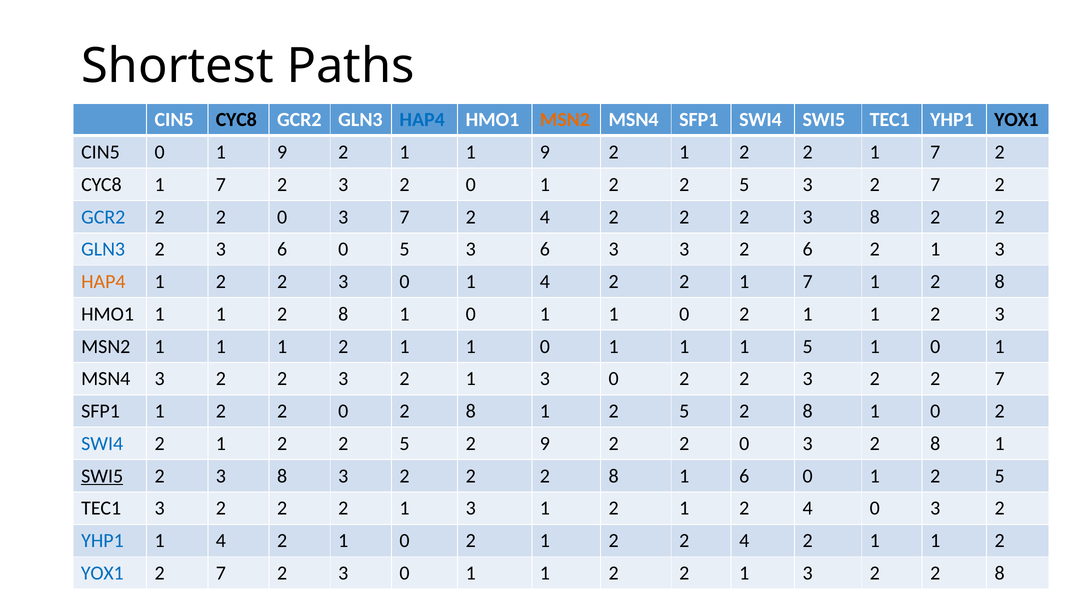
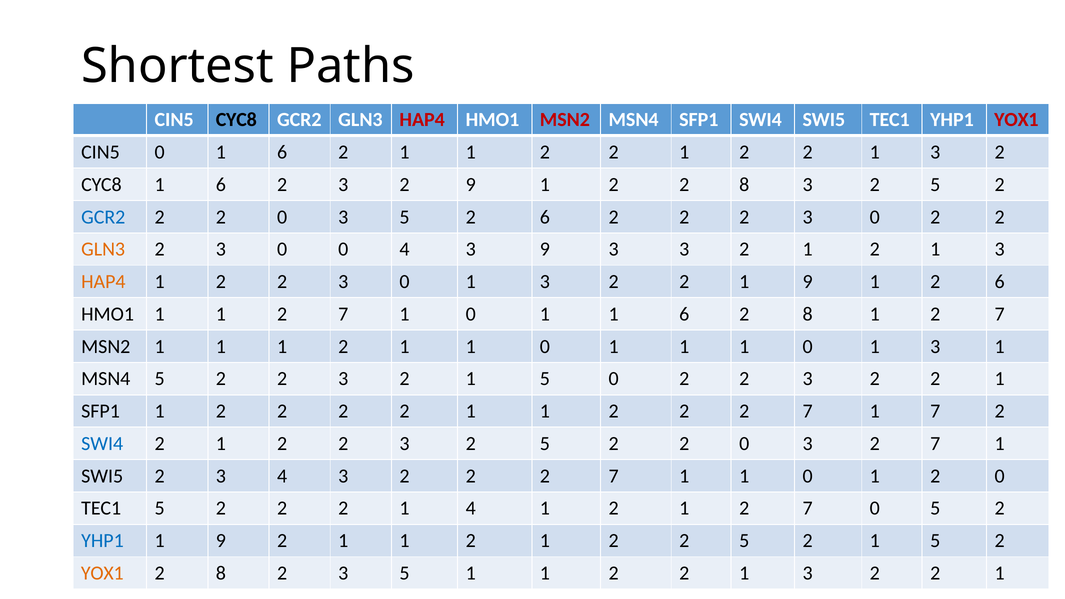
HAP4 at (422, 120) colour: blue -> red
MSN2 at (565, 120) colour: orange -> red
YOX1 at (1016, 120) colour: black -> red
0 1 9: 9 -> 6
9 at (545, 152): 9 -> 2
7 at (935, 152): 7 -> 3
CYC8 1 7: 7 -> 6
3 2 0: 0 -> 9
5 at (744, 185): 5 -> 8
7 at (935, 185): 7 -> 5
0 3 7: 7 -> 5
4 at (545, 217): 4 -> 6
8 at (875, 217): 8 -> 0
GLN3 at (103, 249) colour: blue -> orange
6 at (282, 249): 6 -> 0
0 5: 5 -> 4
6 at (545, 249): 6 -> 9
3 3 2 6: 6 -> 1
3 0 1 4: 4 -> 3
7 at (808, 282): 7 -> 9
8 at (1000, 282): 8 -> 6
1 1 2 8: 8 -> 7
0 1 1 0: 0 -> 6
1 at (808, 314): 1 -> 8
3 at (1000, 314): 3 -> 7
1 1 1 5: 5 -> 0
0 at (935, 346): 0 -> 3
MSN4 3: 3 -> 5
3 2 1 3: 3 -> 5
7 at (1000, 379): 7 -> 1
0 at (343, 411): 0 -> 2
8 at (471, 411): 8 -> 1
5 at (684, 411): 5 -> 2
8 at (808, 411): 8 -> 7
0 at (935, 411): 0 -> 7
5 at (405, 444): 5 -> 3
9 at (545, 444): 9 -> 5
3 2 8: 8 -> 7
SWI5 at (102, 476) underline: present -> none
8 at (282, 476): 8 -> 4
8 at (614, 476): 8 -> 7
6 at (744, 476): 6 -> 1
0 1 2 5: 5 -> 0
TEC1 3: 3 -> 5
3 at (471, 508): 3 -> 4
2 1 2 4: 4 -> 7
3 at (935, 508): 3 -> 5
4 at (221, 541): 4 -> 9
0 at (405, 541): 0 -> 1
2 2 4: 4 -> 5
1 at (935, 541): 1 -> 5
YOX1 at (102, 573) colour: blue -> orange
7 at (221, 573): 7 -> 8
0 at (405, 573): 0 -> 5
8 at (1000, 573): 8 -> 1
